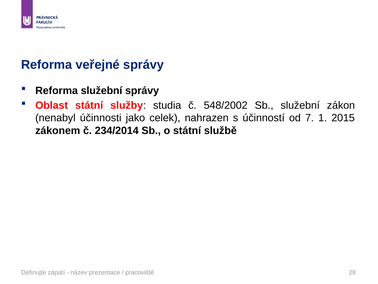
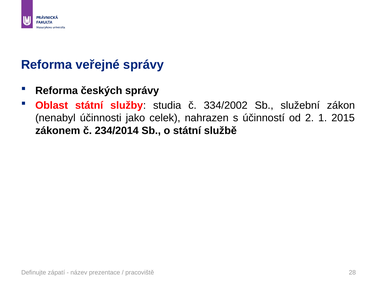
Reforma služební: služební -> českých
548/2002: 548/2002 -> 334/2002
7: 7 -> 2
